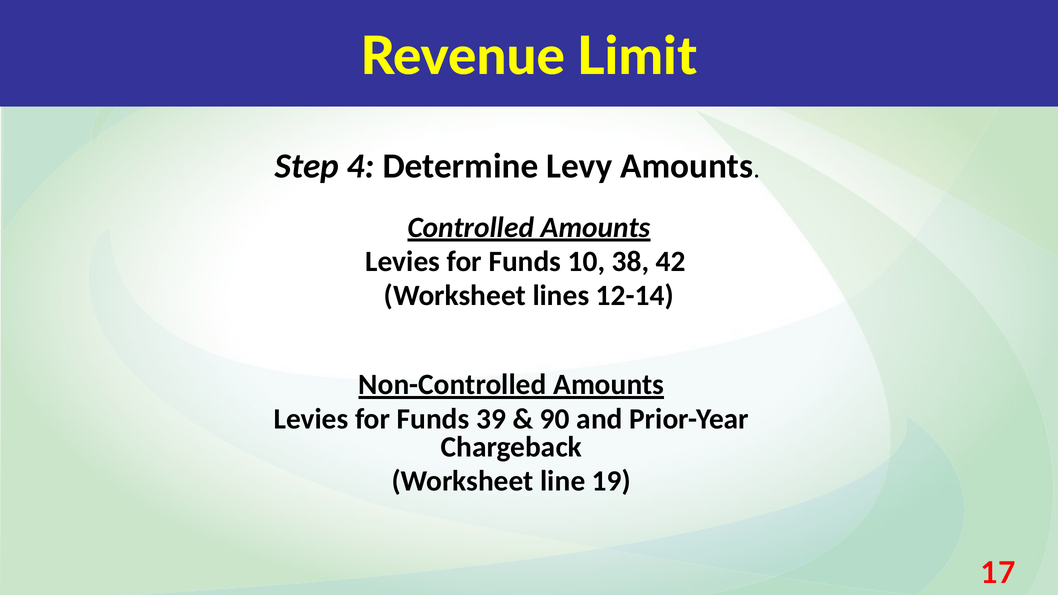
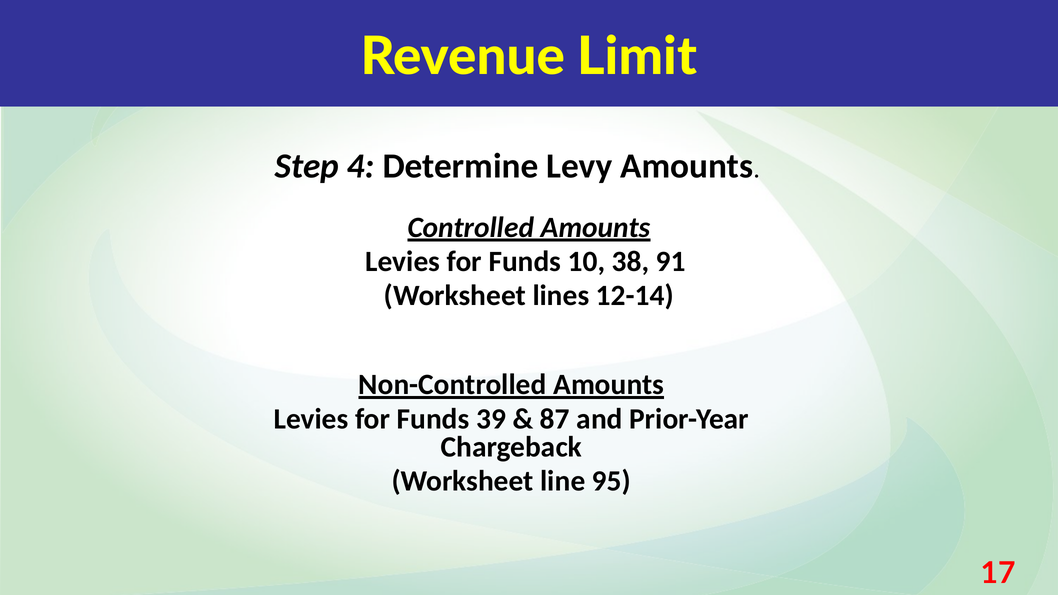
42: 42 -> 91
90: 90 -> 87
19: 19 -> 95
